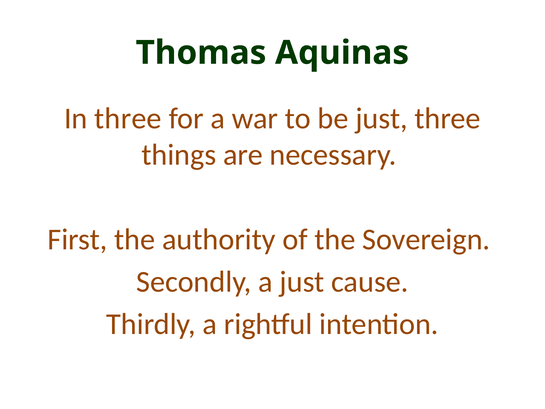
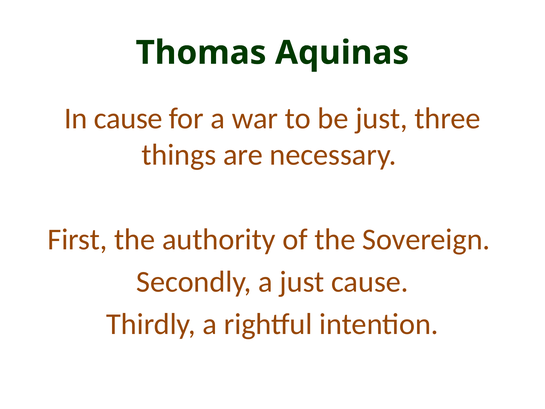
In three: three -> cause
